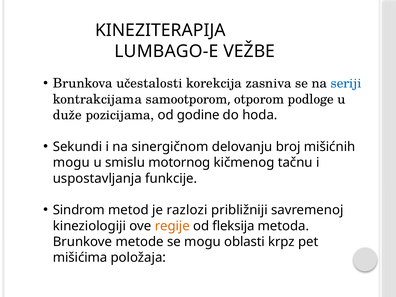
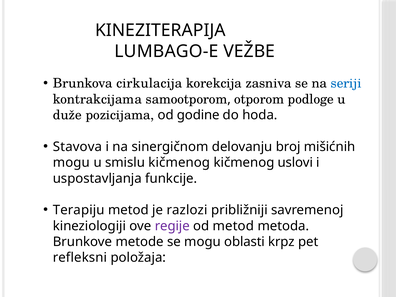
učestalosti: učestalosti -> cirkulacija
Sekundi: Sekundi -> Stavova
smislu motornog: motornog -> kičmenog
tačnu: tačnu -> uslovi
Sindrom: Sindrom -> Terapiju
regije colour: orange -> purple
od fleksija: fleksija -> metod
mišićima: mišićima -> refleksni
